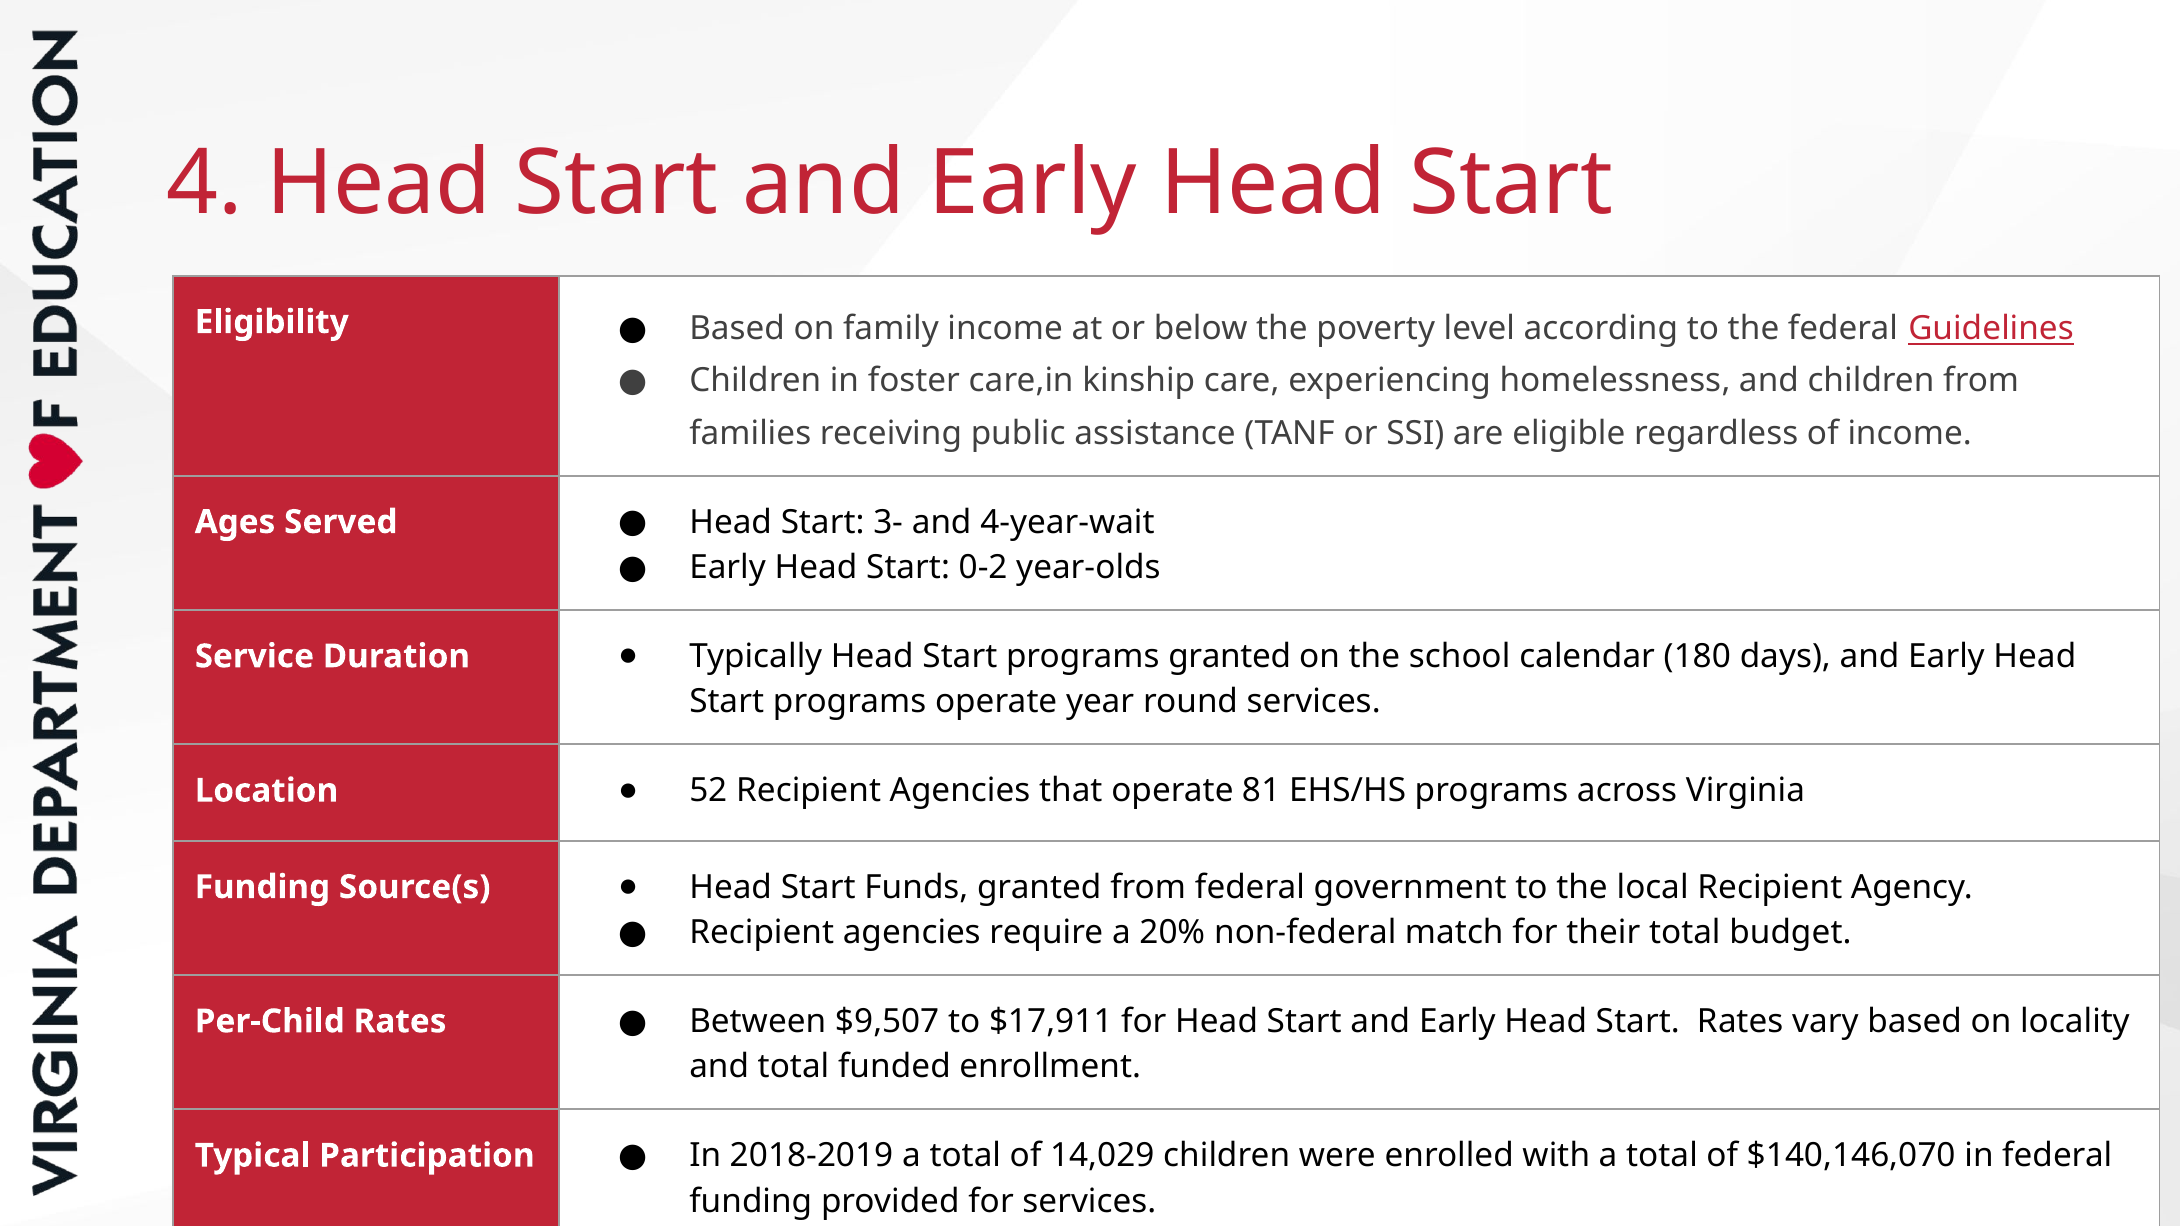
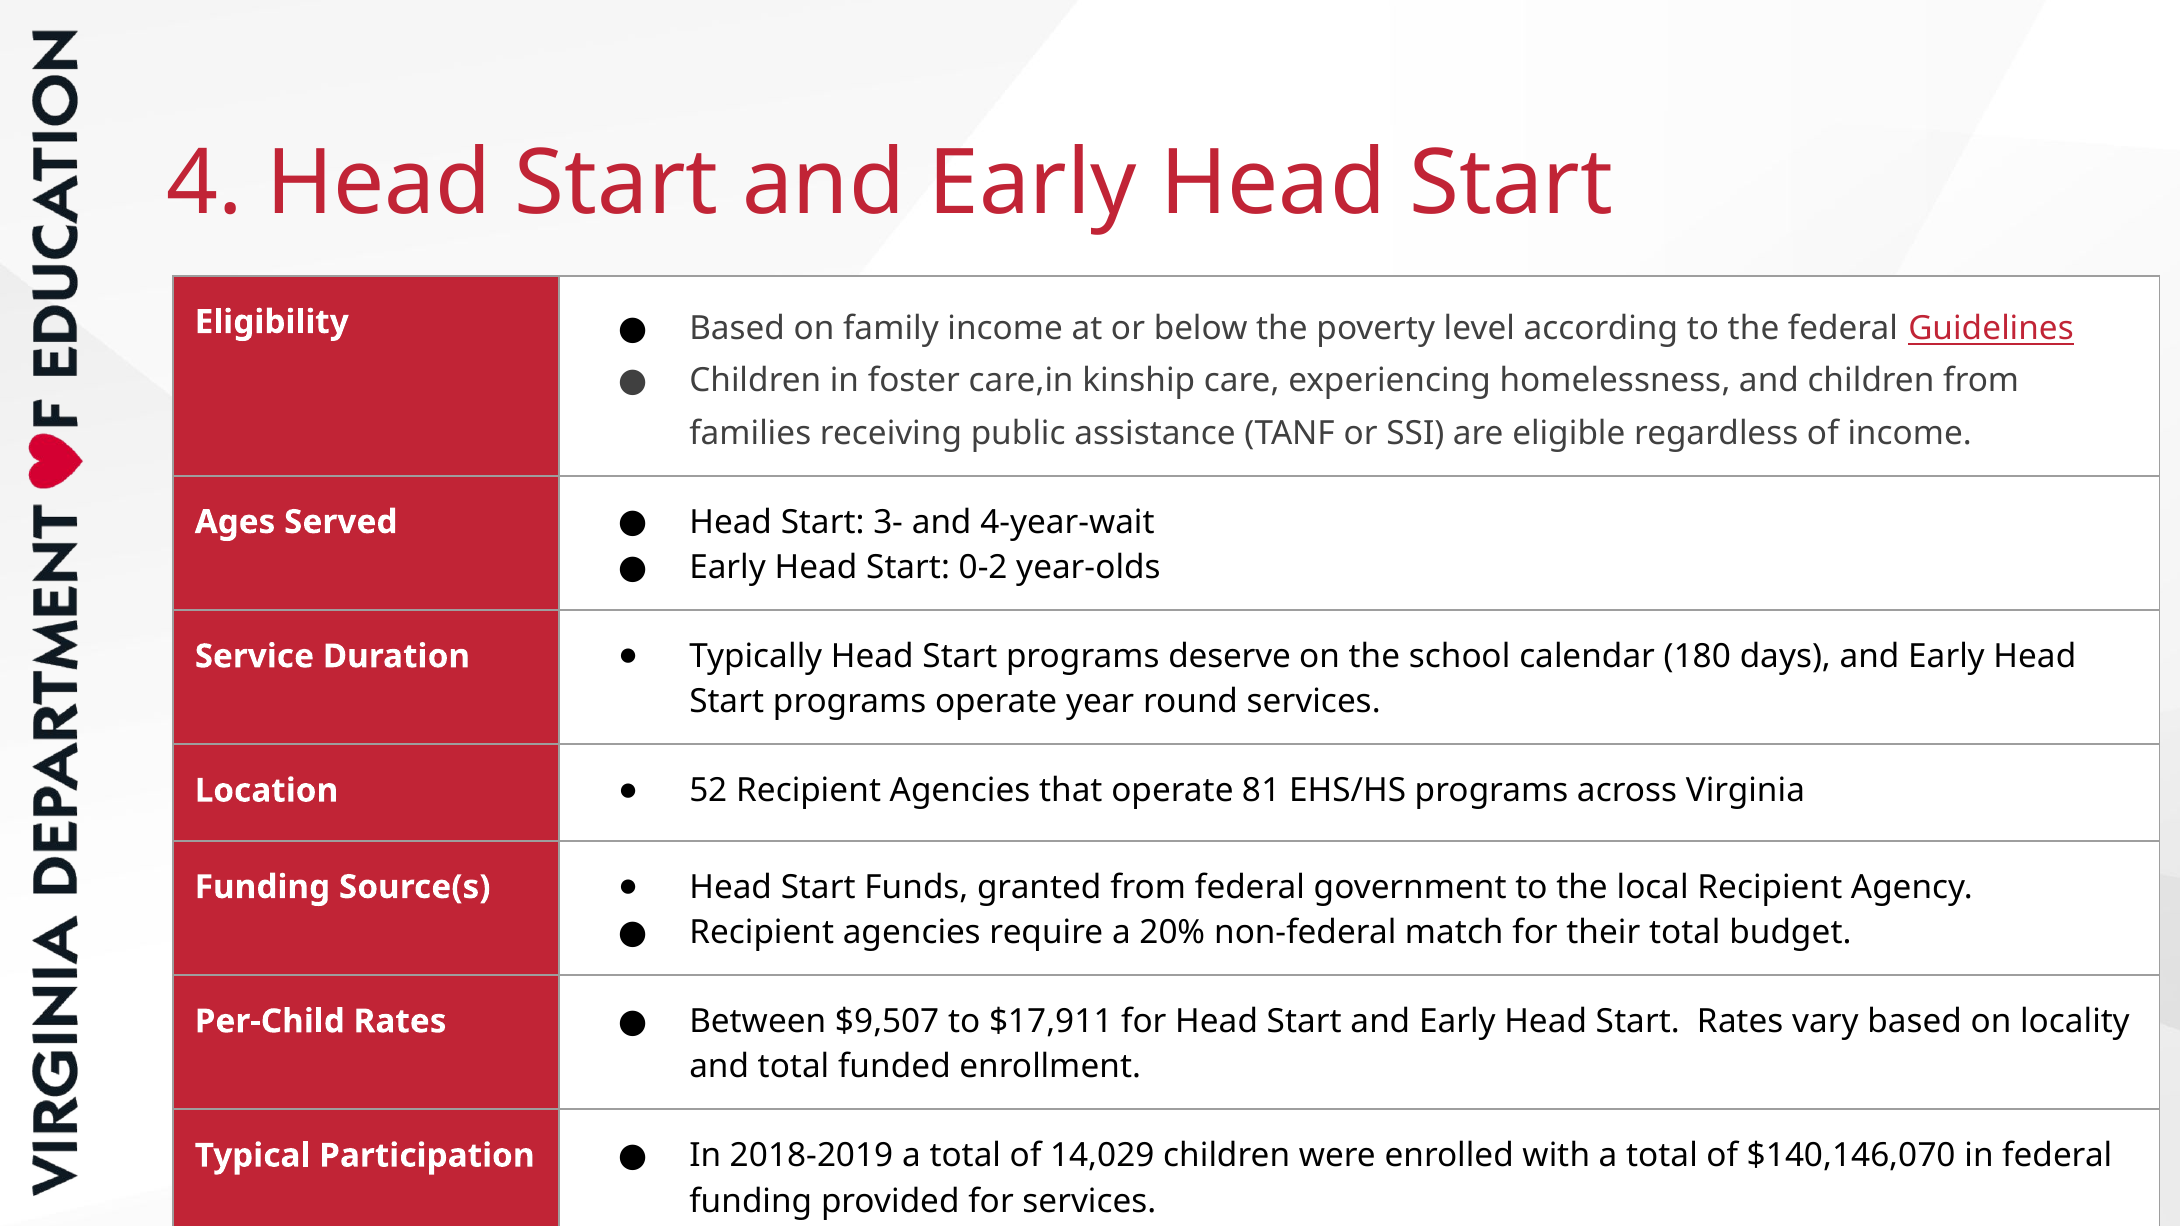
programs granted: granted -> deserve
